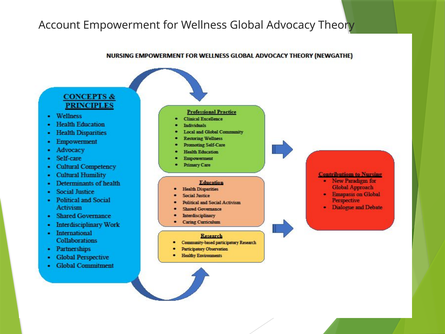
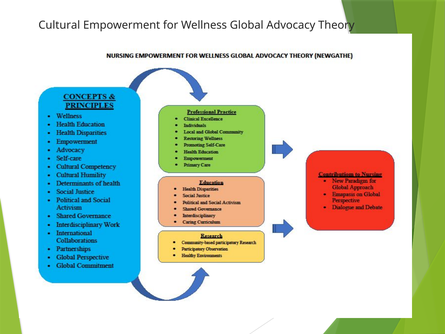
Account: Account -> Cultural
